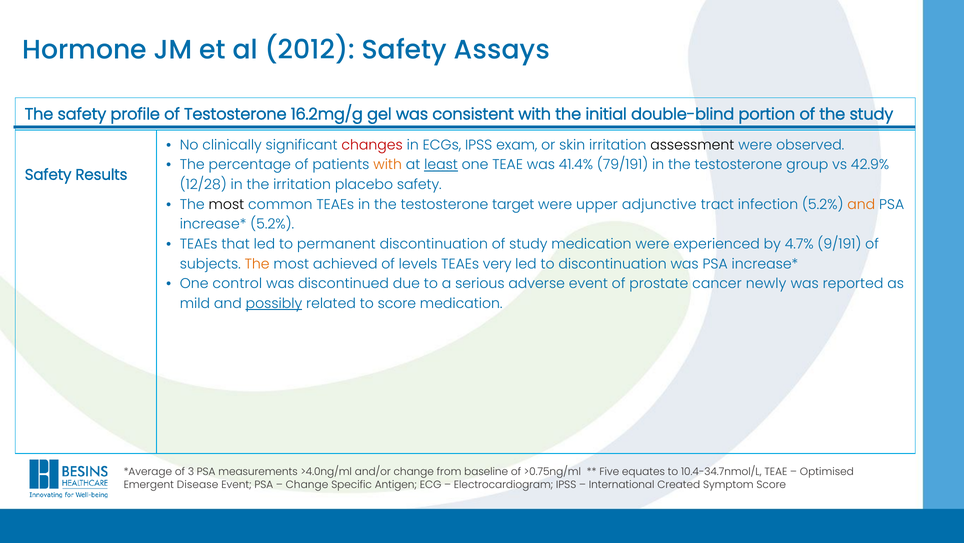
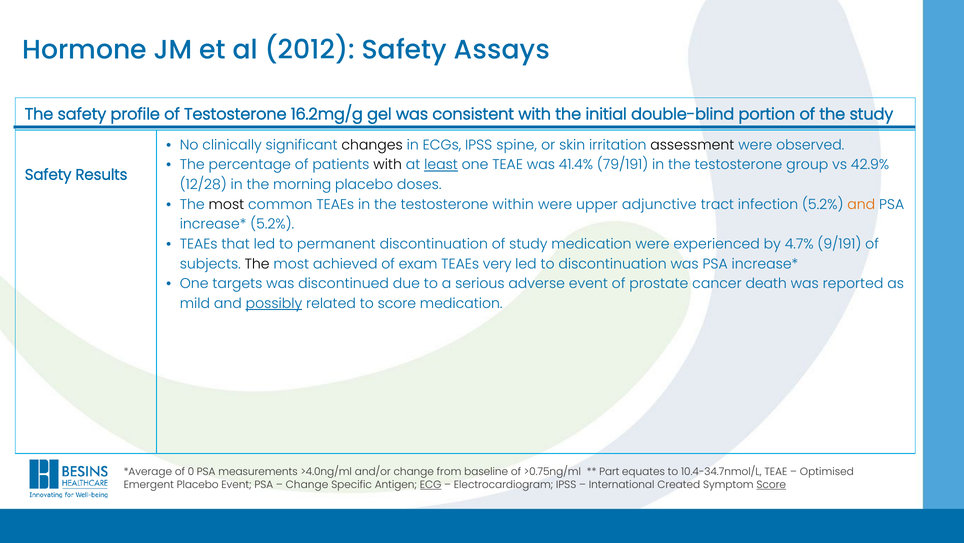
changes colour: red -> black
exam: exam -> spine
with at (388, 165) colour: orange -> black
the irritation: irritation -> morning
placebo safety: safety -> doses
target: target -> within
The at (257, 263) colour: orange -> black
levels: levels -> exam
control: control -> targets
newly: newly -> death
3: 3 -> 0
Five: Five -> Part
Emergent Disease: Disease -> Placebo
ECG underline: none -> present
Score at (771, 484) underline: none -> present
